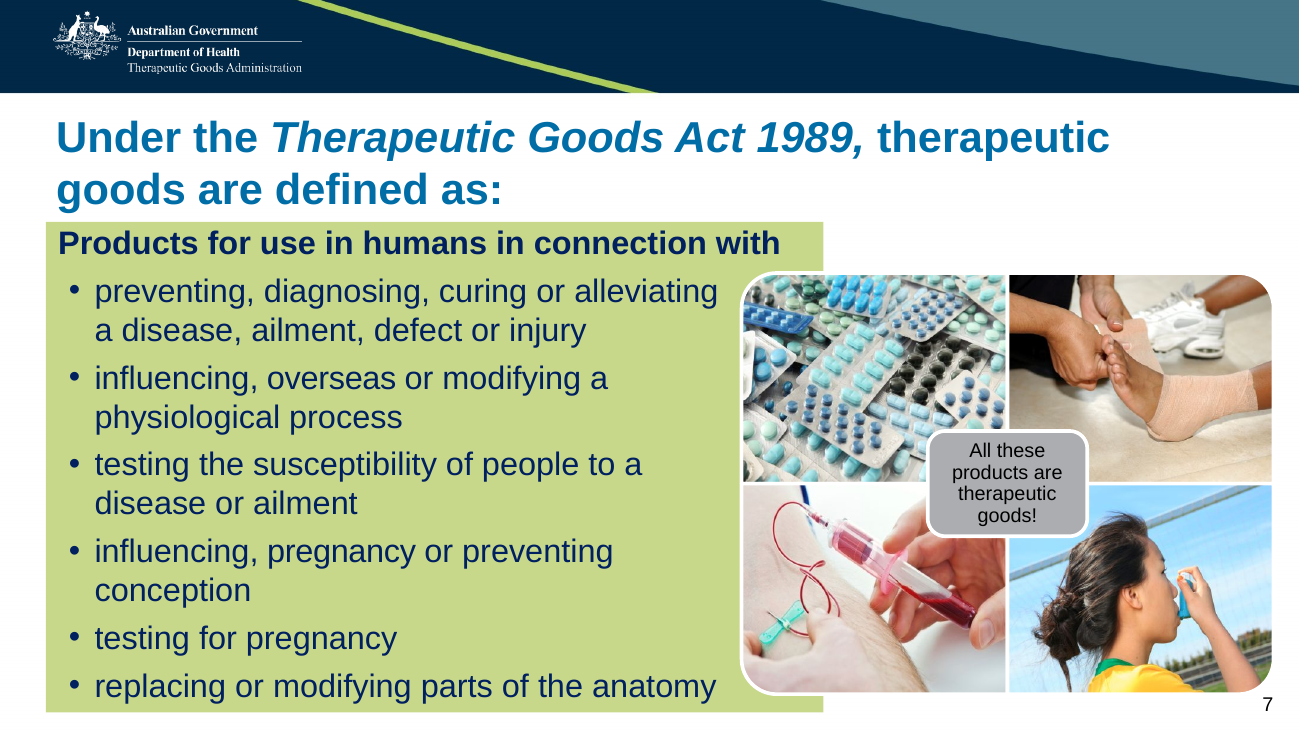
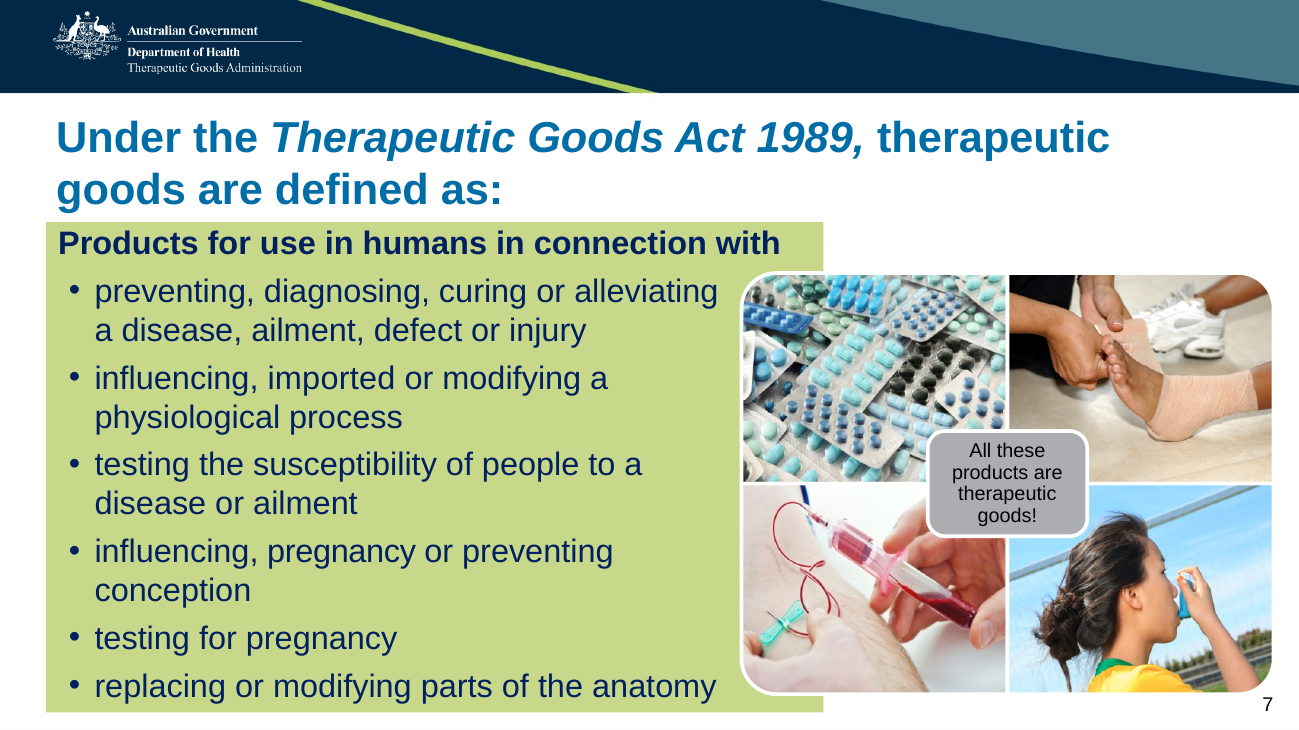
overseas: overseas -> imported
